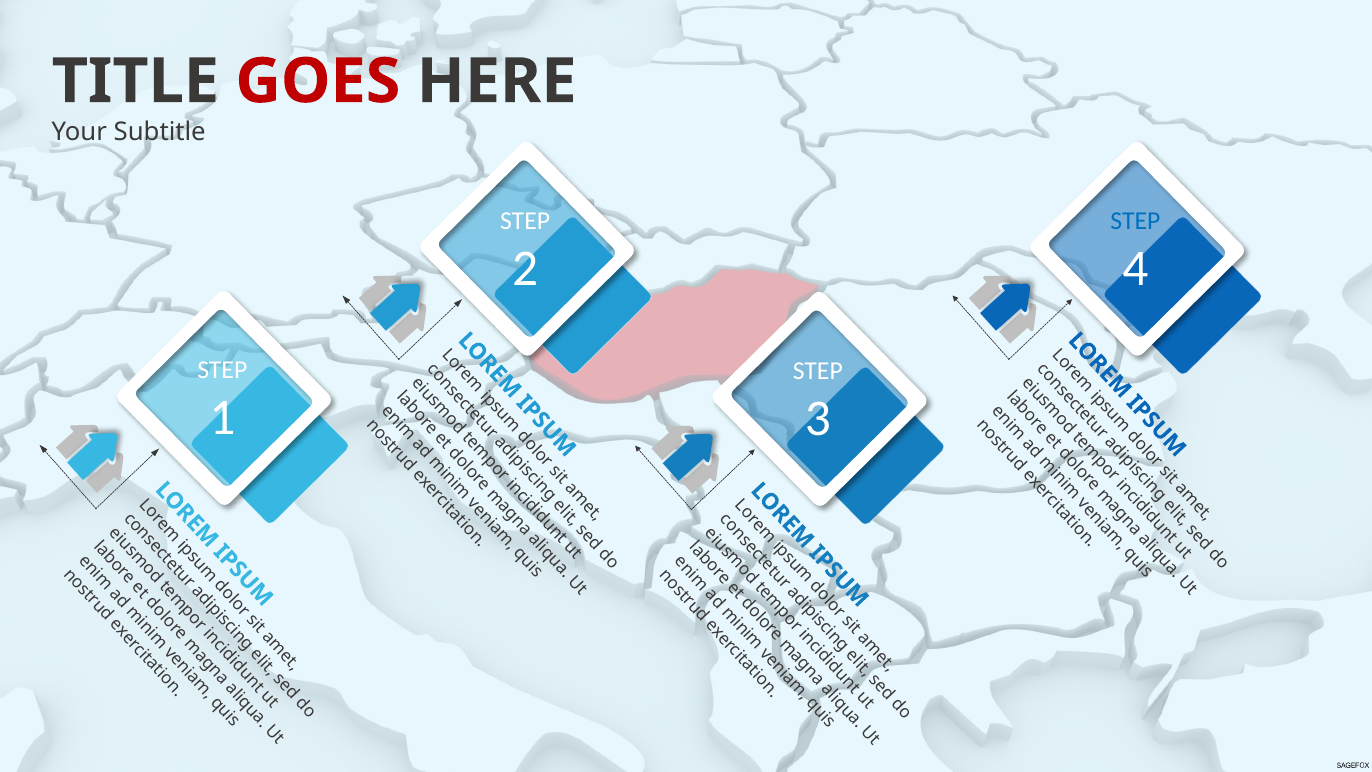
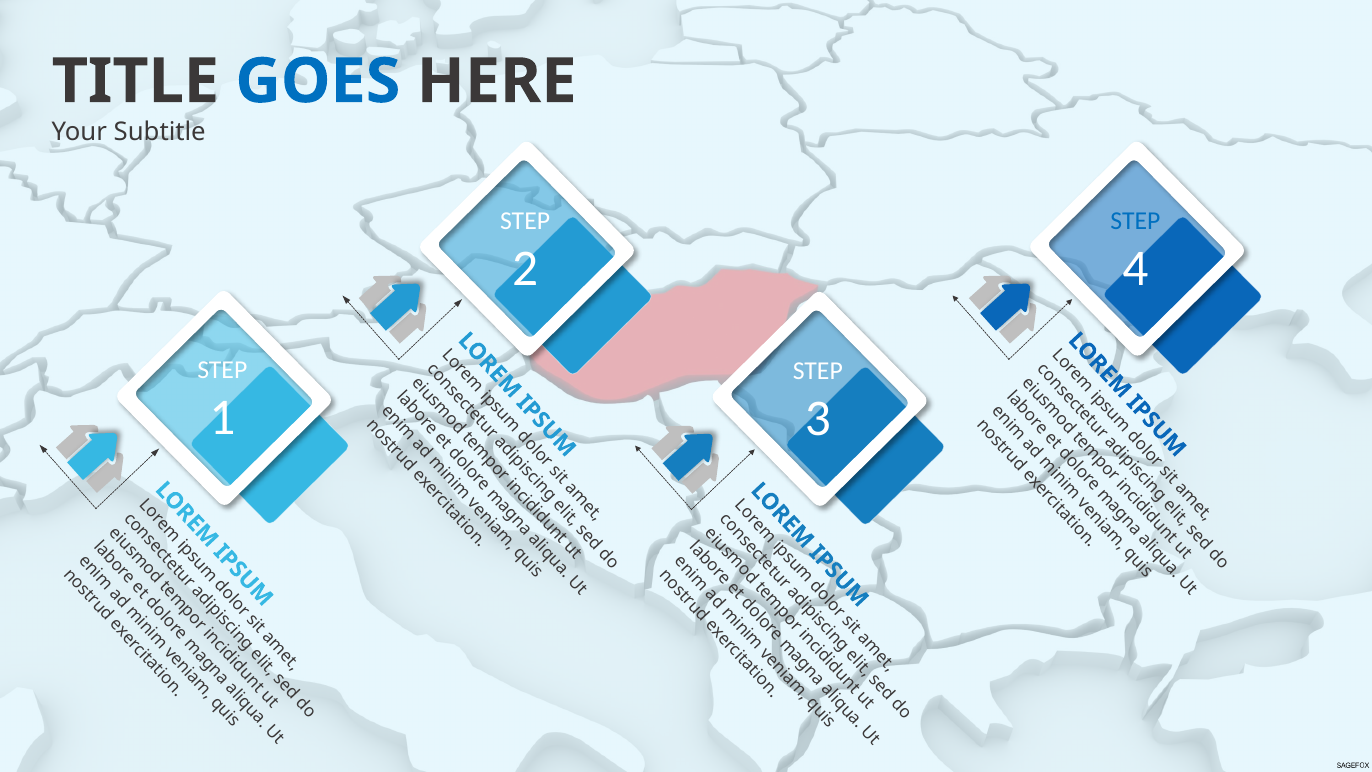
GOES colour: red -> blue
